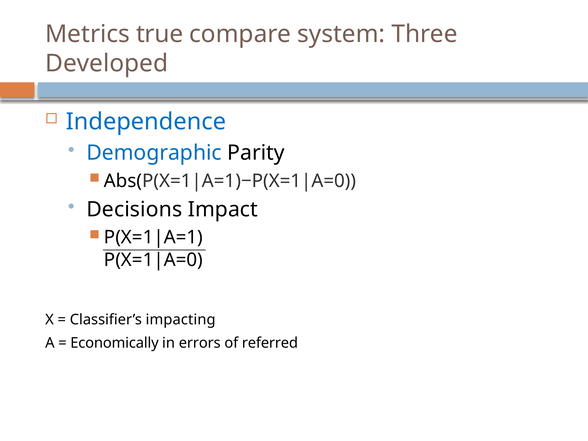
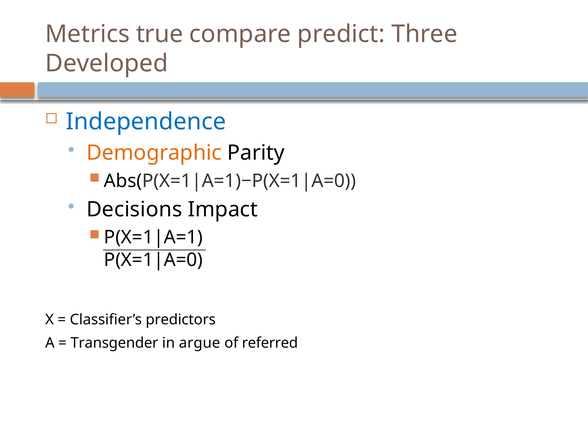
system: system -> predict
Demographic colour: blue -> orange
impacting: impacting -> predictors
Economically: Economically -> Transgender
errors: errors -> argue
